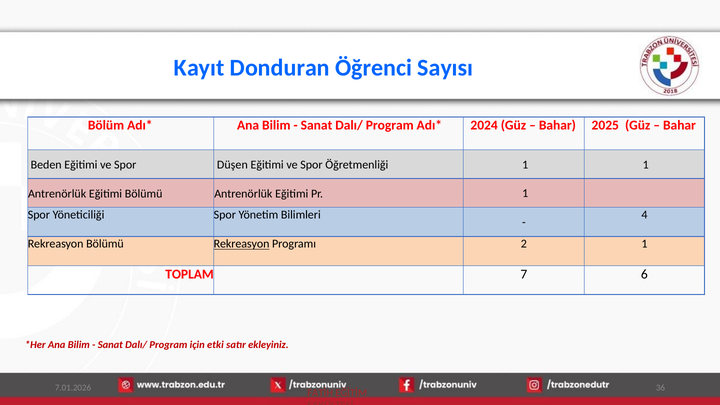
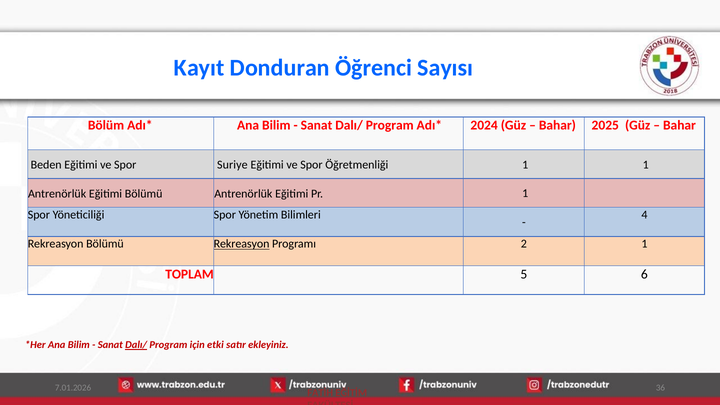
Düşen: Düşen -> Suriye
7: 7 -> 5
Dalı/ at (136, 345) underline: none -> present
